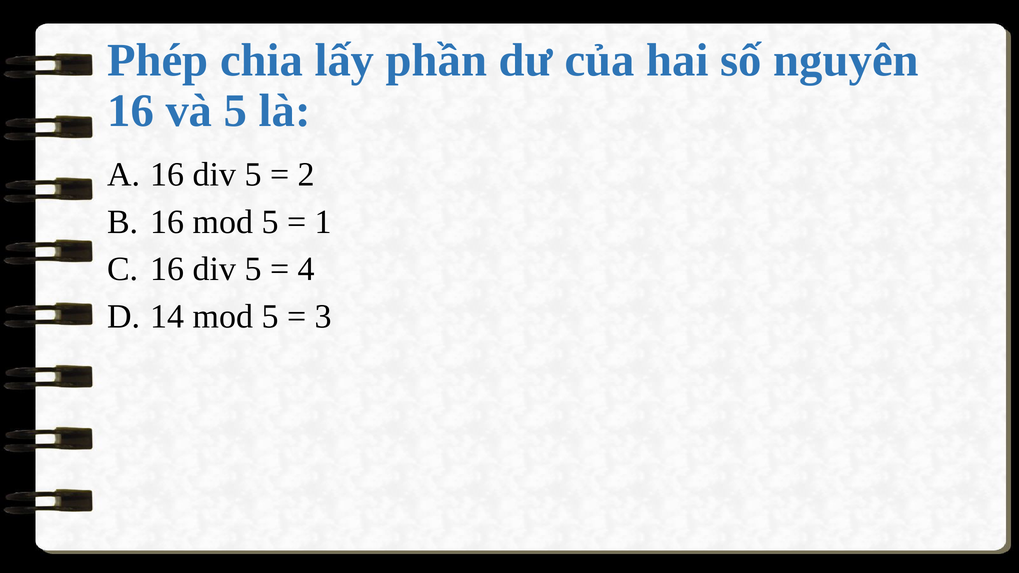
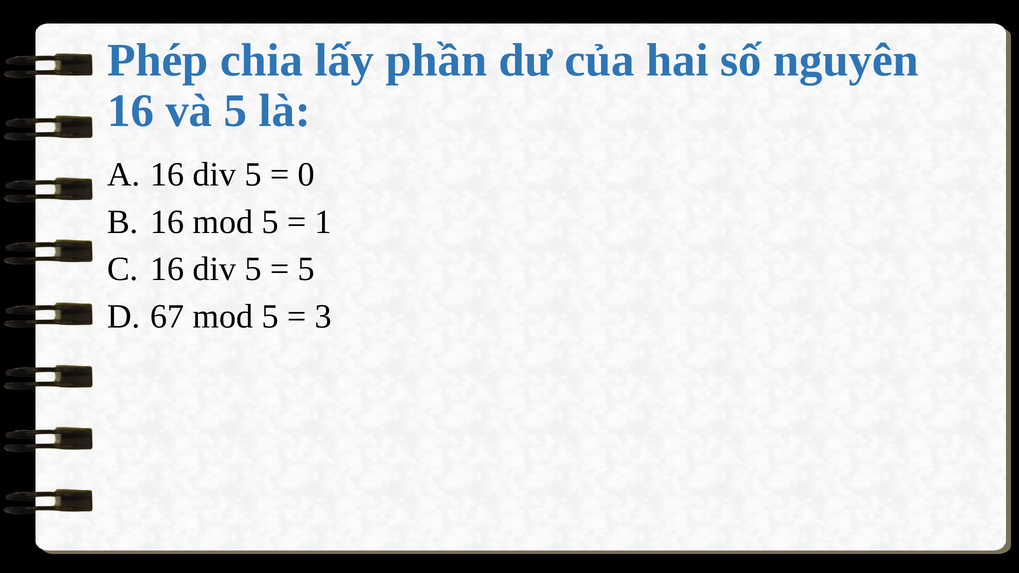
2: 2 -> 0
4 at (306, 269): 4 -> 5
14: 14 -> 67
